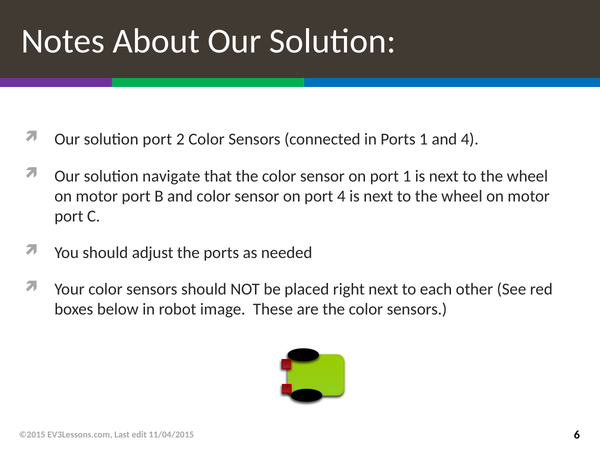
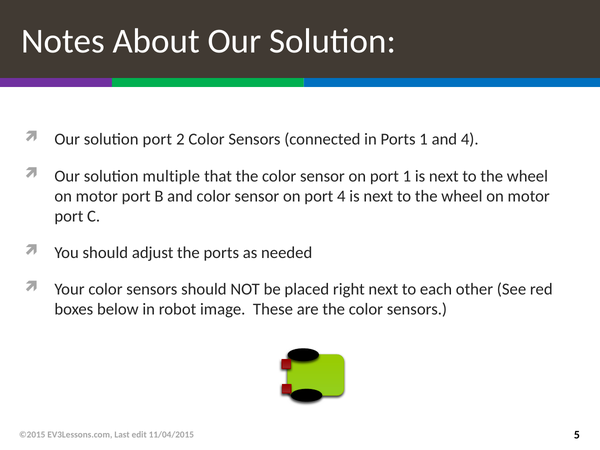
navigate: navigate -> multiple
6: 6 -> 5
